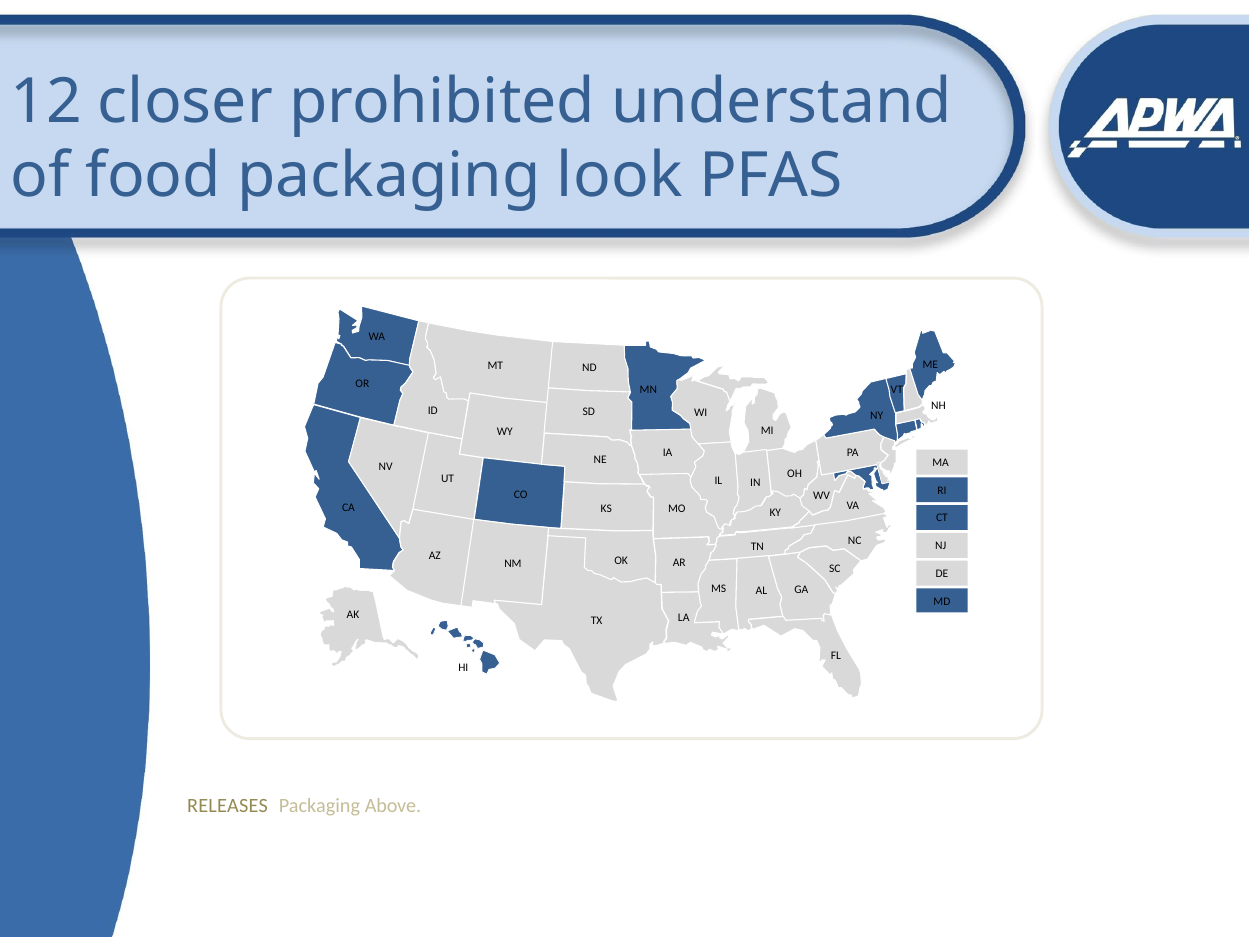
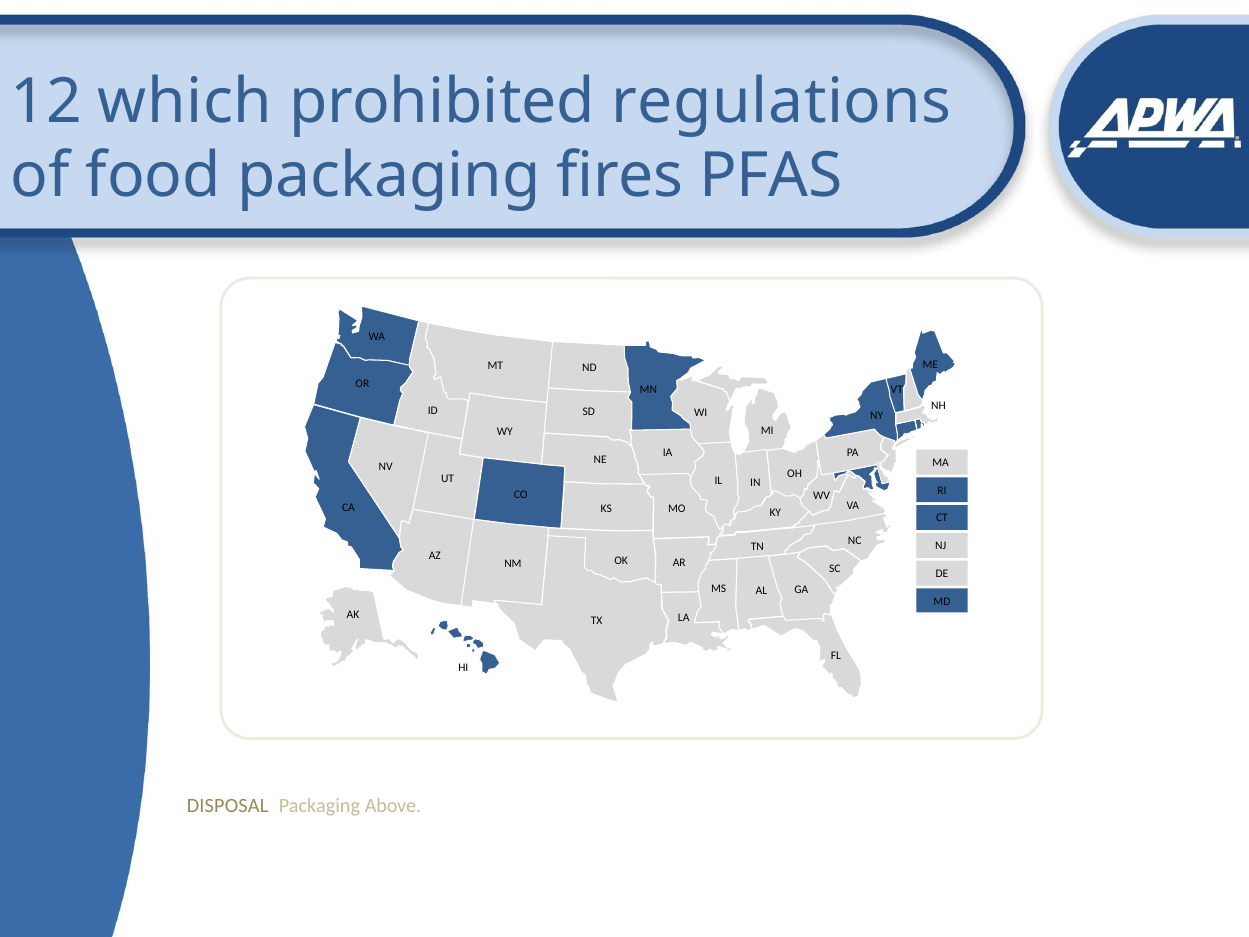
closer: closer -> which
understand: understand -> regulations
look: look -> fires
RELEASES: RELEASES -> DISPOSAL
